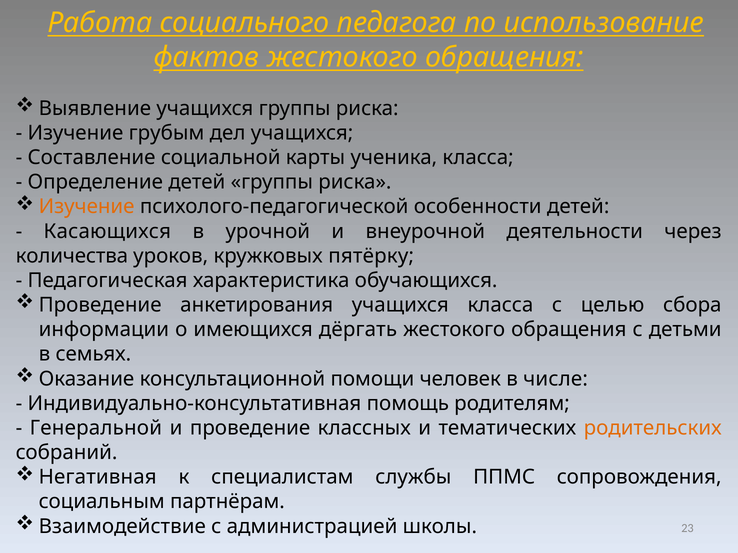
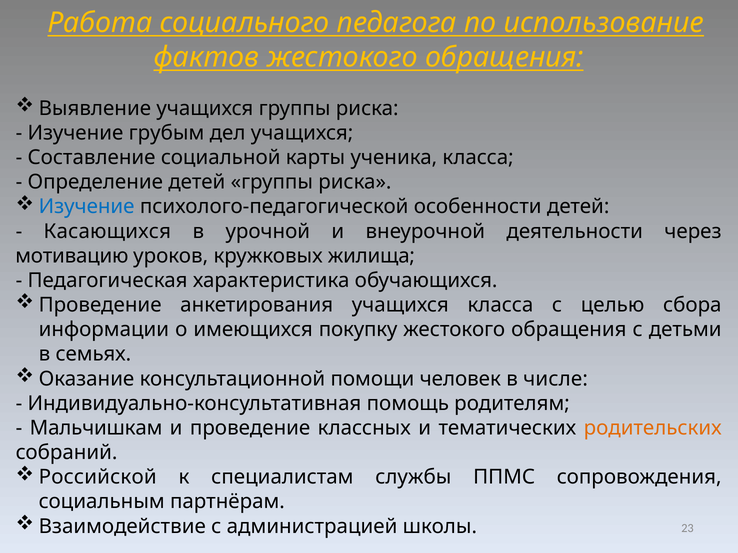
Изучение at (87, 207) colour: orange -> blue
количества: количества -> мотивацию
пятёрку: пятёрку -> жилища
дёргать: дёргать -> покупку
Генеральной: Генеральной -> Мальчишкам
Негативная: Негативная -> Российской
